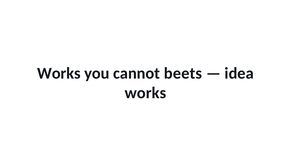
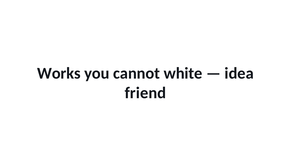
beets: beets -> white
works at (145, 93): works -> friend
